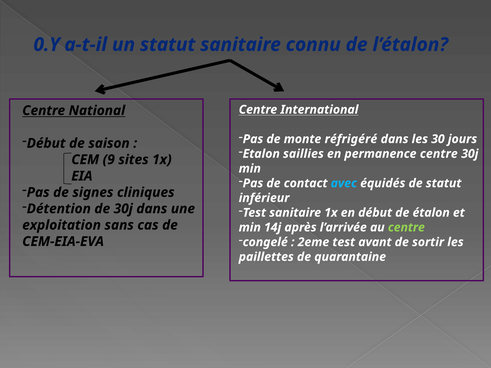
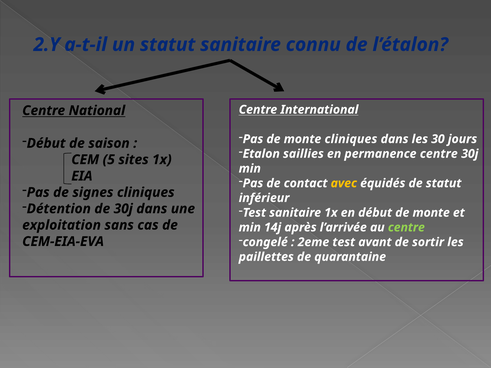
0.Y: 0.Y -> 2.Y
monte réfrigéré: réfrigéré -> cliniques
9: 9 -> 5
avec colour: light blue -> yellow
début de étalon: étalon -> monte
